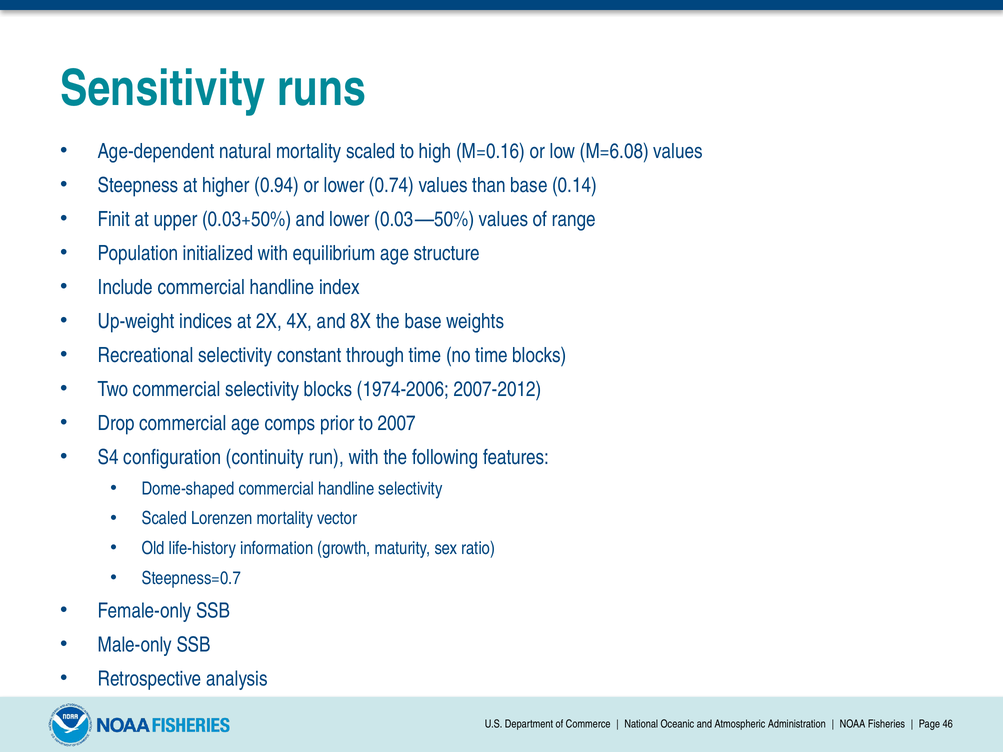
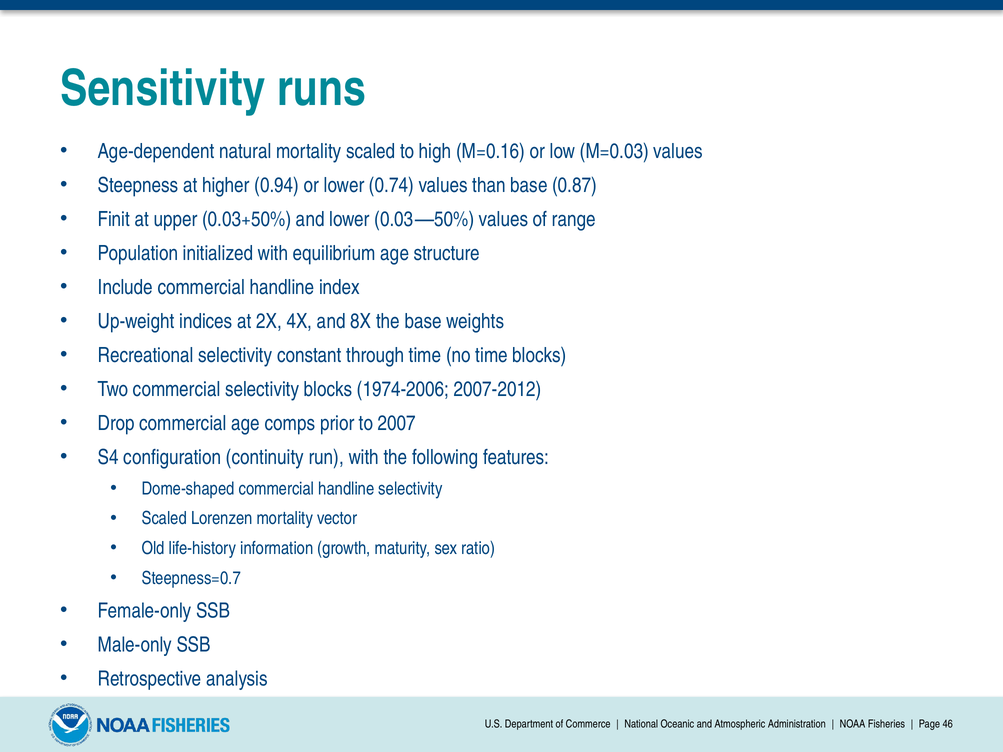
M=6.08: M=6.08 -> M=0.03
0.14: 0.14 -> 0.87
